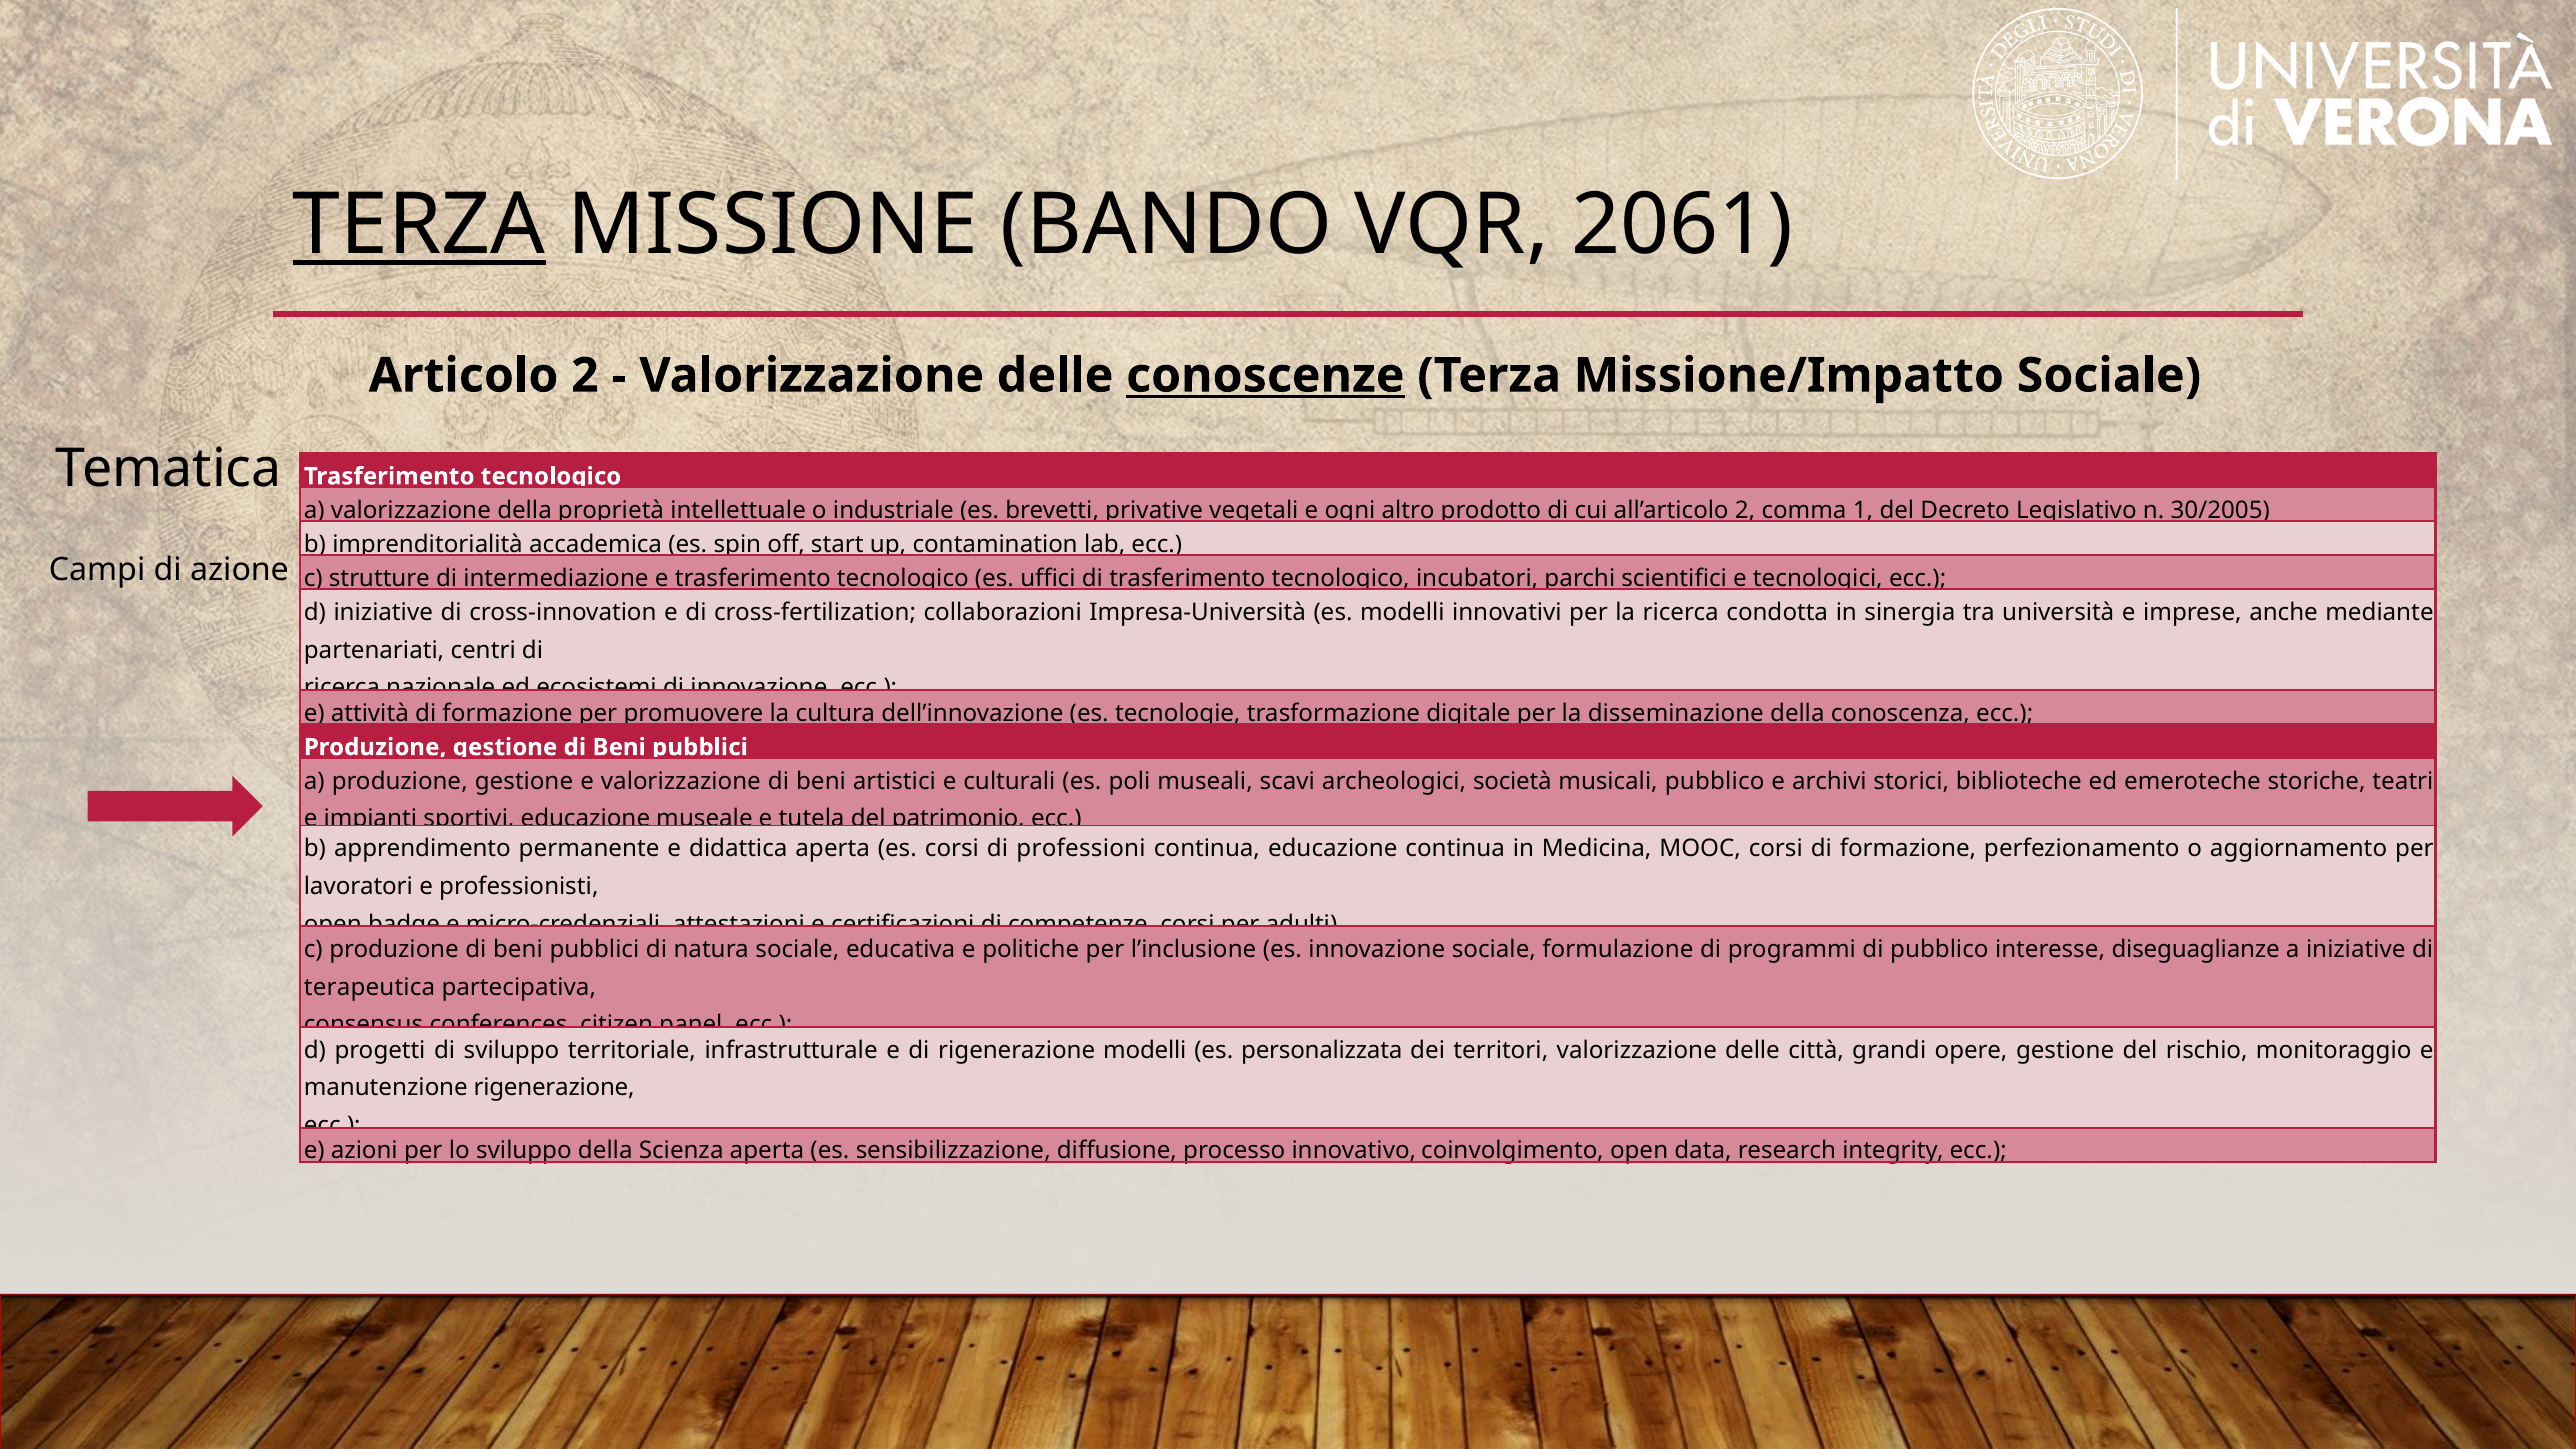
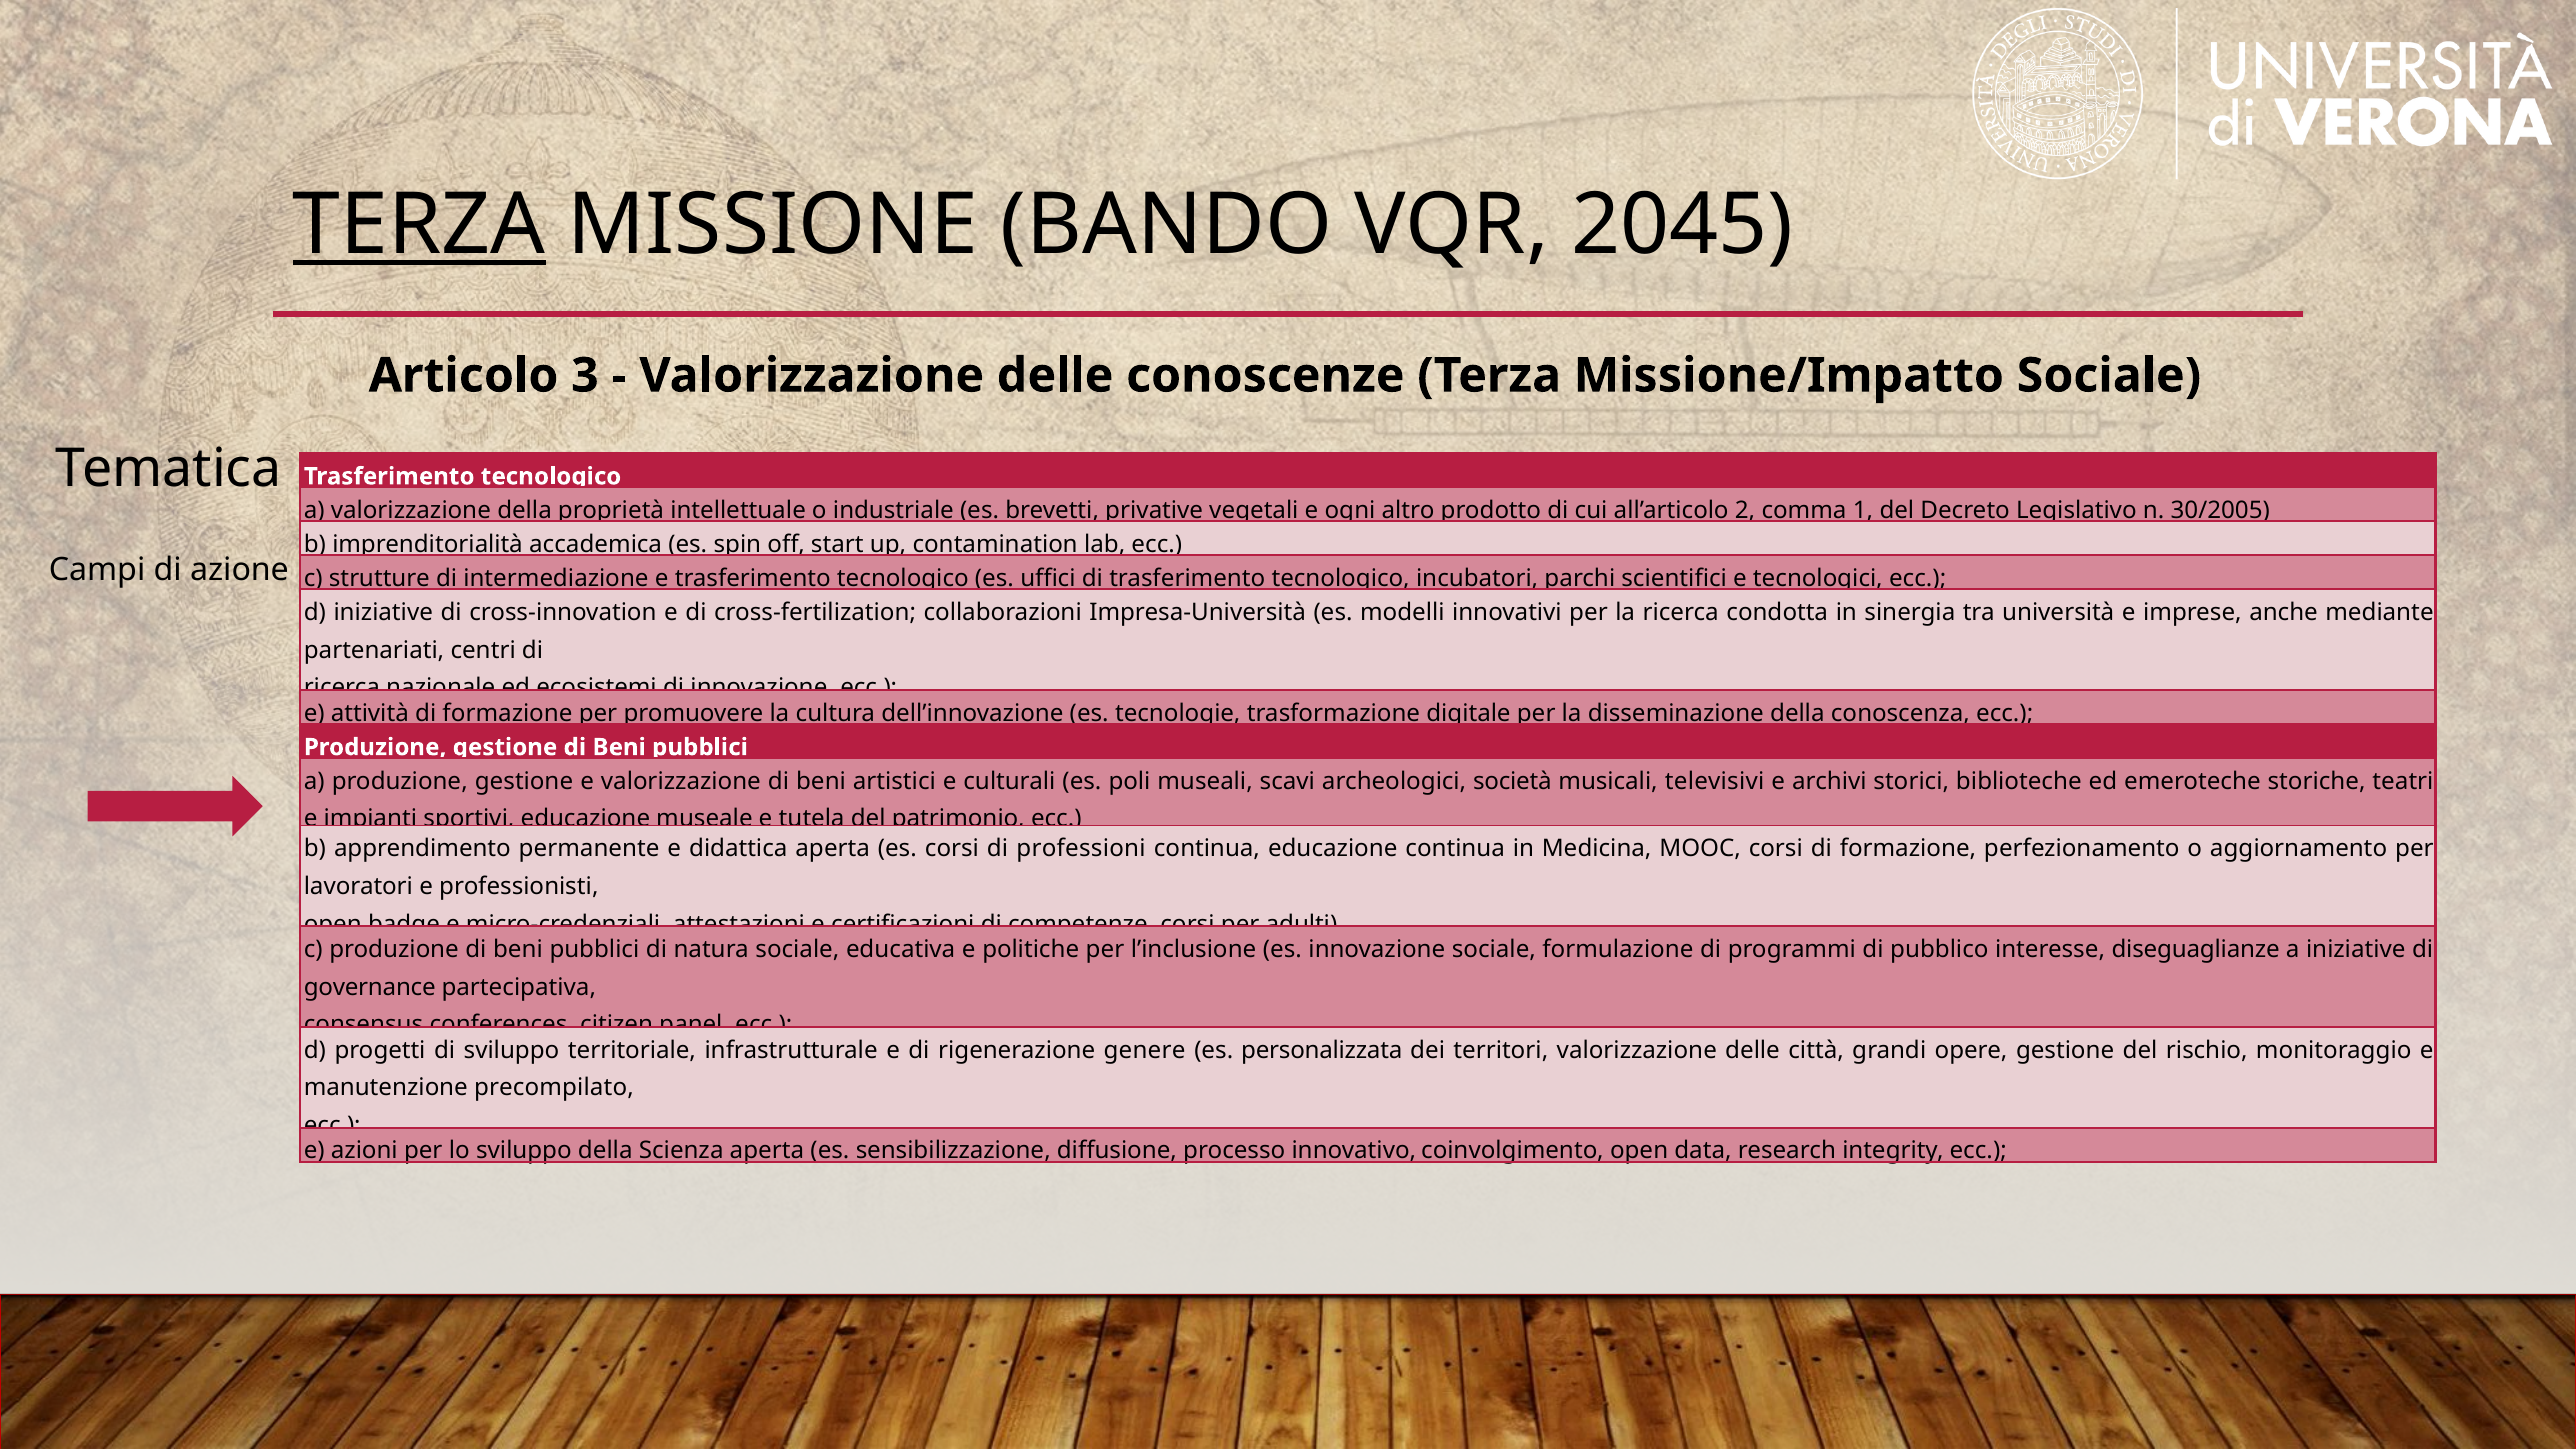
2061: 2061 -> 2045
Articolo 2: 2 -> 3
conoscenze underline: present -> none
musicali pubblico: pubblico -> televisivi
terapeutica: terapeutica -> governance
rigenerazione modelli: modelli -> genere
manutenzione rigenerazione: rigenerazione -> precompilato
